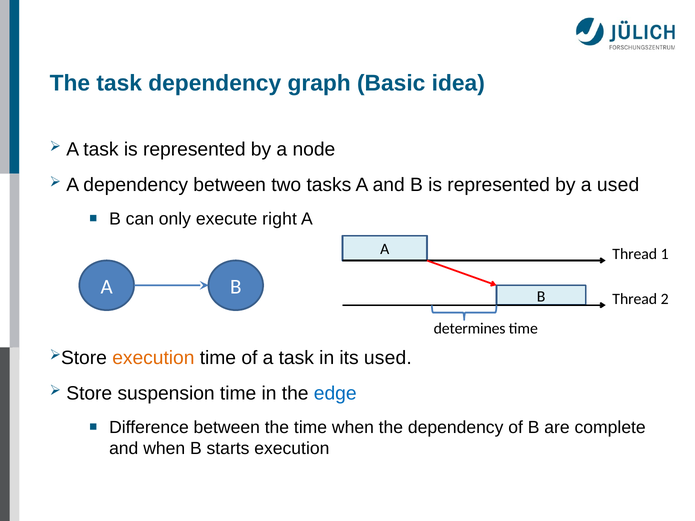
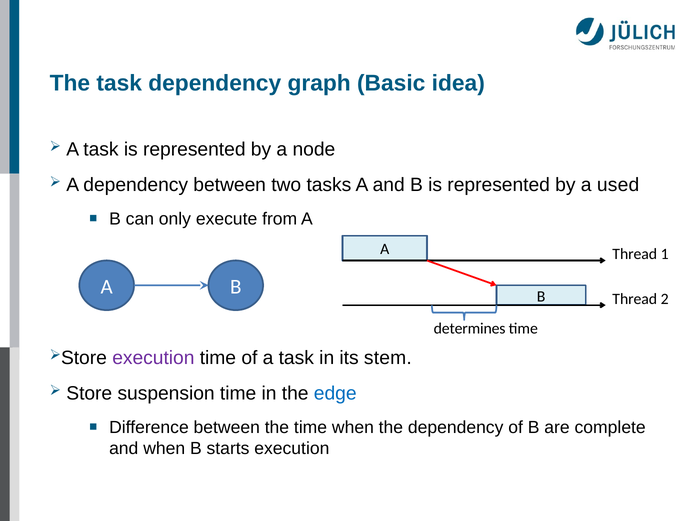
right: right -> from
execution at (153, 358) colour: orange -> purple
its used: used -> stem
